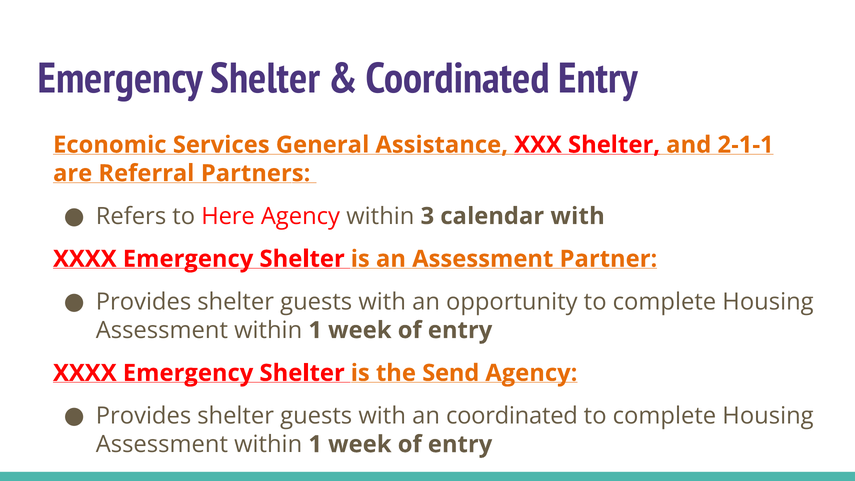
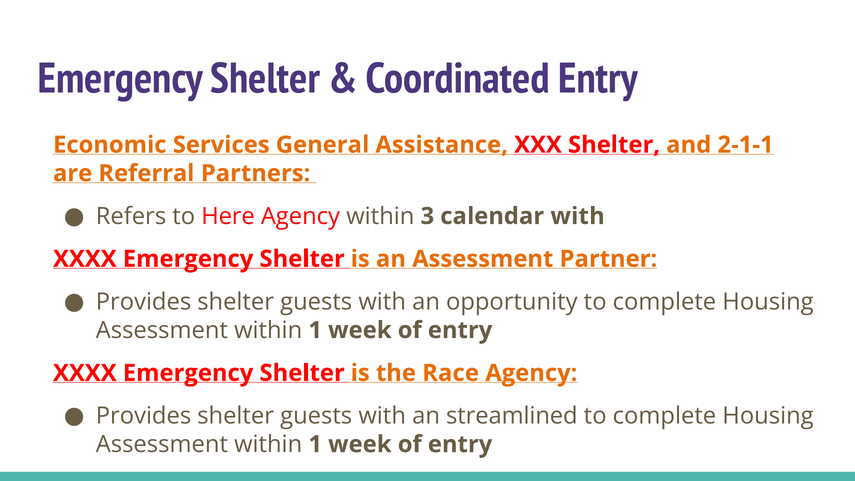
Send: Send -> Race
an coordinated: coordinated -> streamlined
